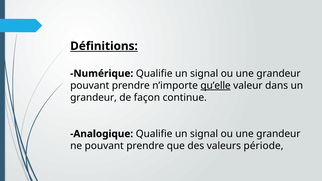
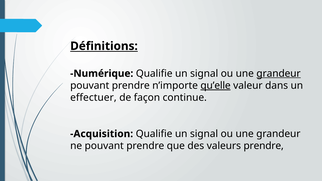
grandeur at (279, 74) underline: none -> present
grandeur at (93, 98): grandeur -> effectuer
Analogique: Analogique -> Acquisition
valeurs période: période -> prendre
